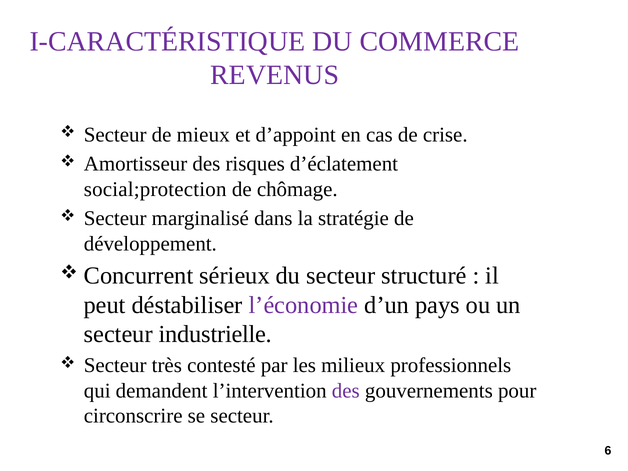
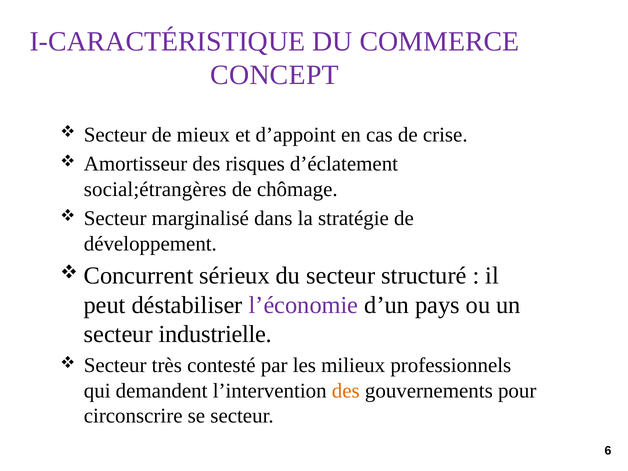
REVENUS: REVENUS -> CONCEPT
social;protection: social;protection -> social;étrangères
des at (346, 391) colour: purple -> orange
